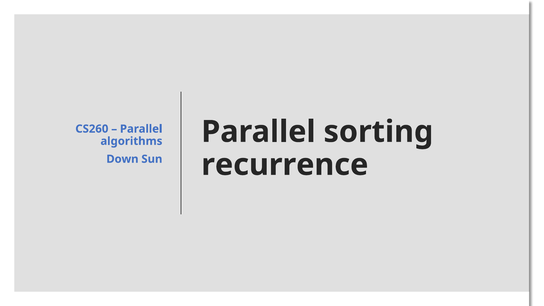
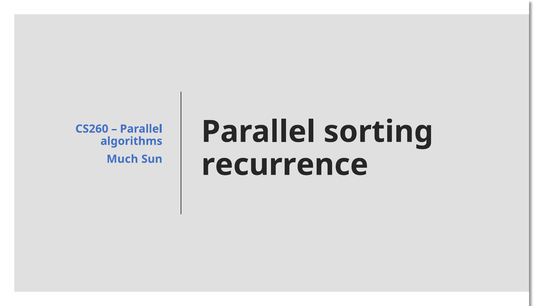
Down: Down -> Much
